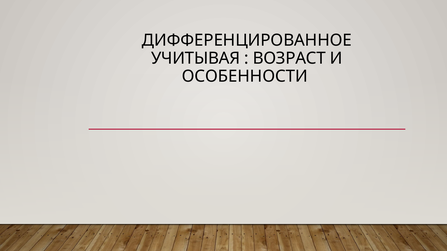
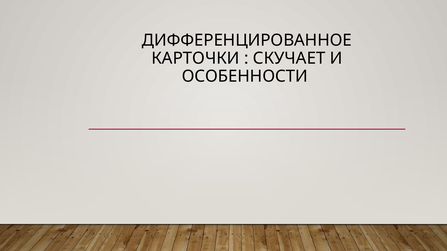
УЧИТЫВАЯ: УЧИТЫВАЯ -> КАРТОЧКИ
ВОЗРАСТ: ВОЗРАСТ -> СКУЧАЕТ
